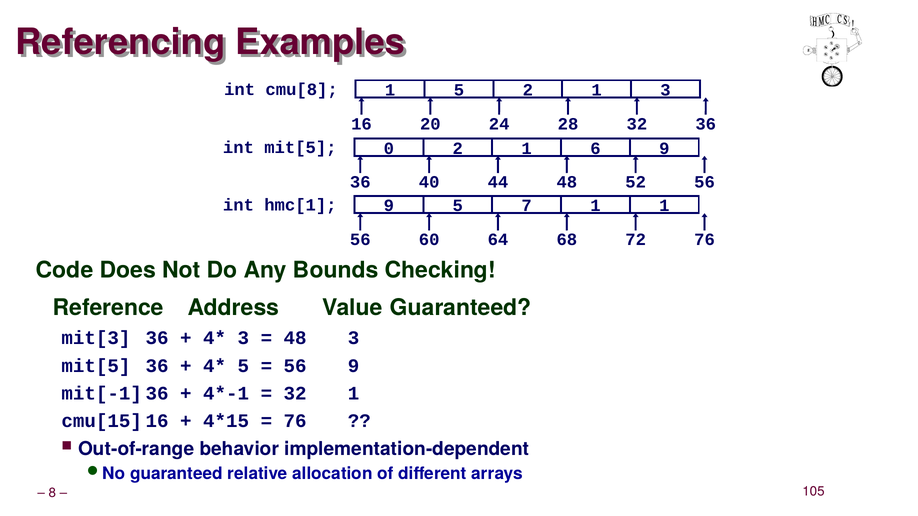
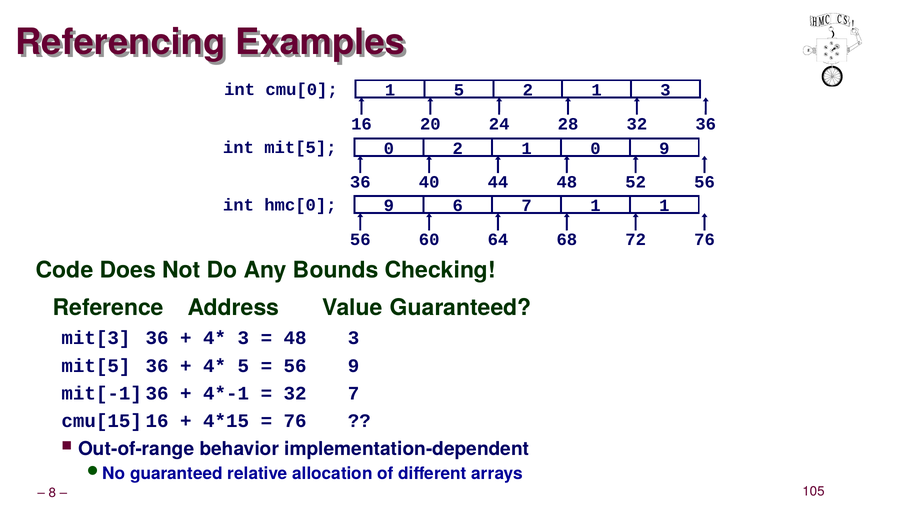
cmu[8: cmu[8 -> cmu[0
1 6: 6 -> 0
hmc[1: hmc[1 -> hmc[0
9 5: 5 -> 6
32 1: 1 -> 7
